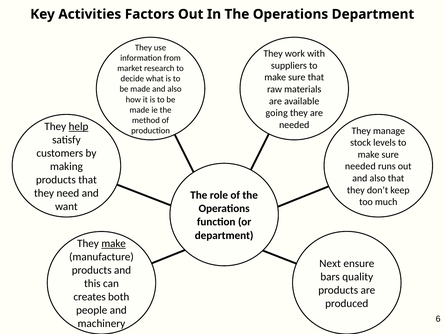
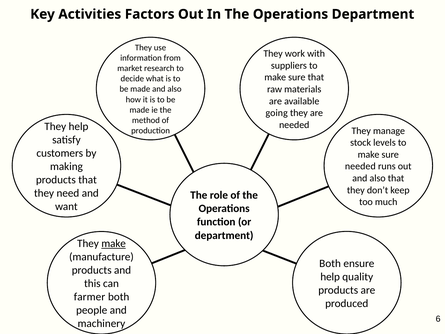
help at (79, 126) underline: present -> none
Next at (330, 263): Next -> Both
bars at (330, 277): bars -> help
creates: creates -> farmer
